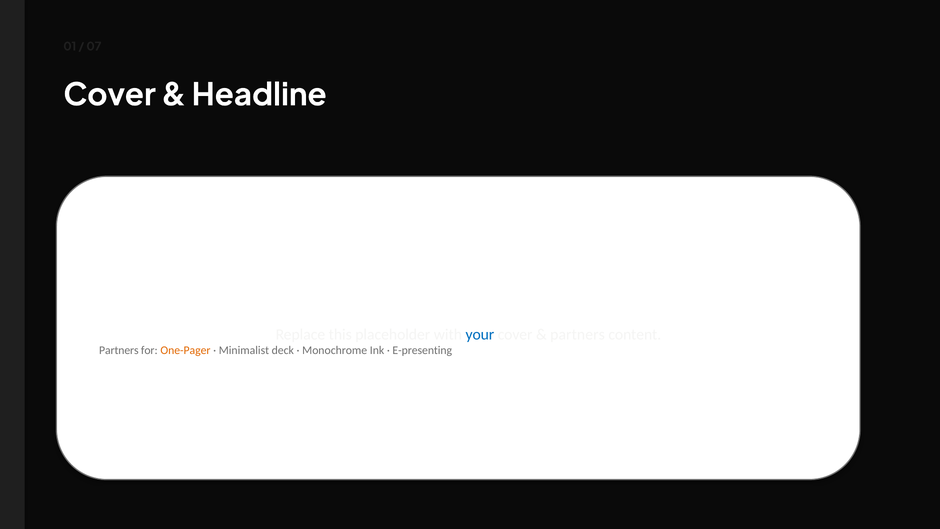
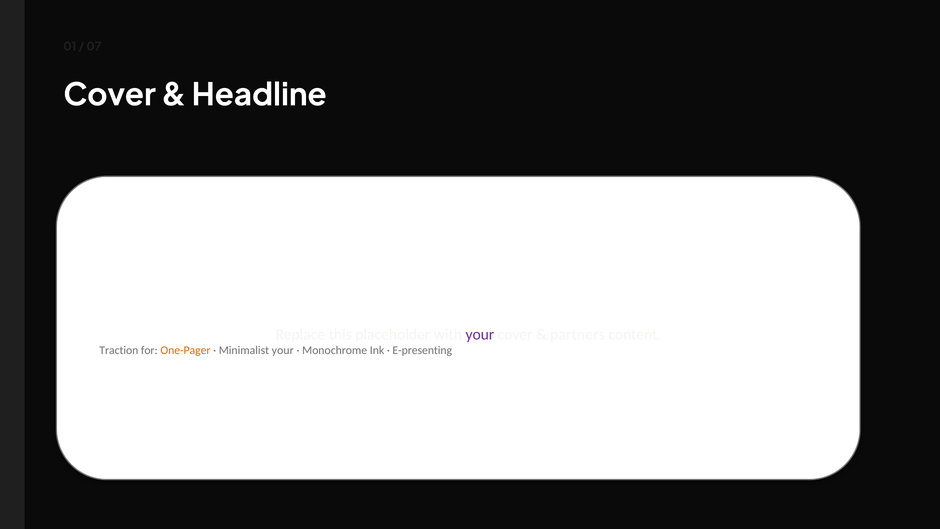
your at (480, 334) colour: blue -> purple
Partners at (119, 350): Partners -> Traction
Minimalist deck: deck -> your
